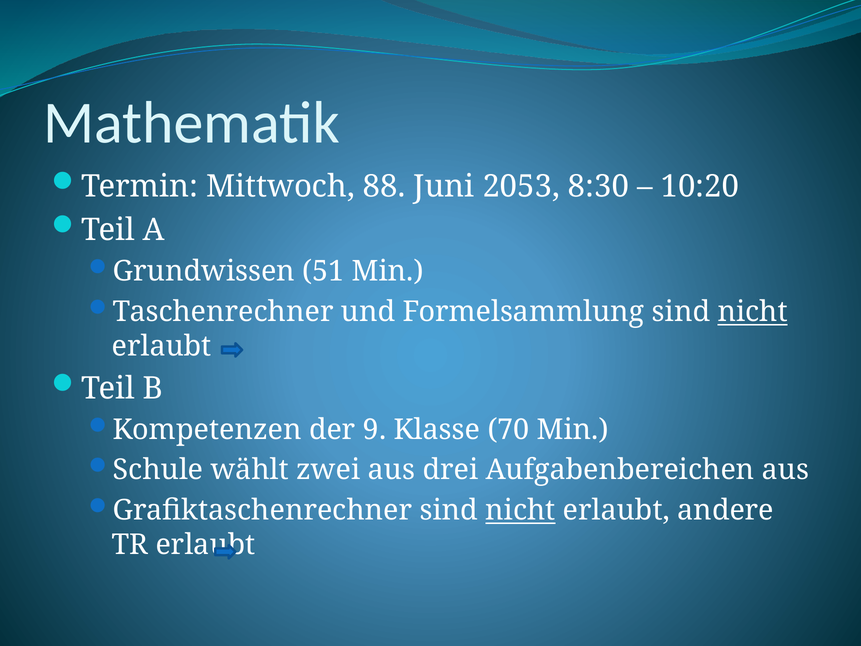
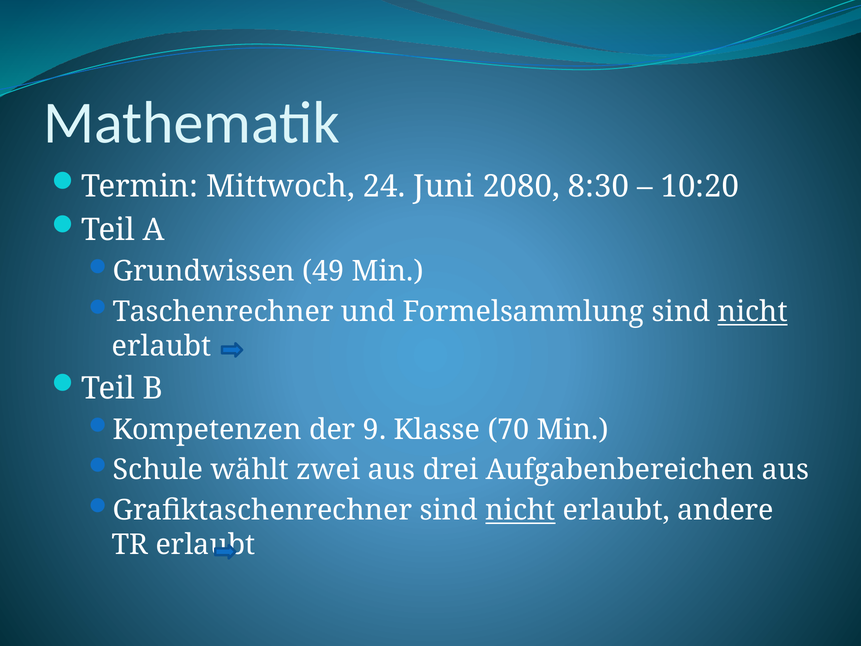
88: 88 -> 24
2053: 2053 -> 2080
51: 51 -> 49
